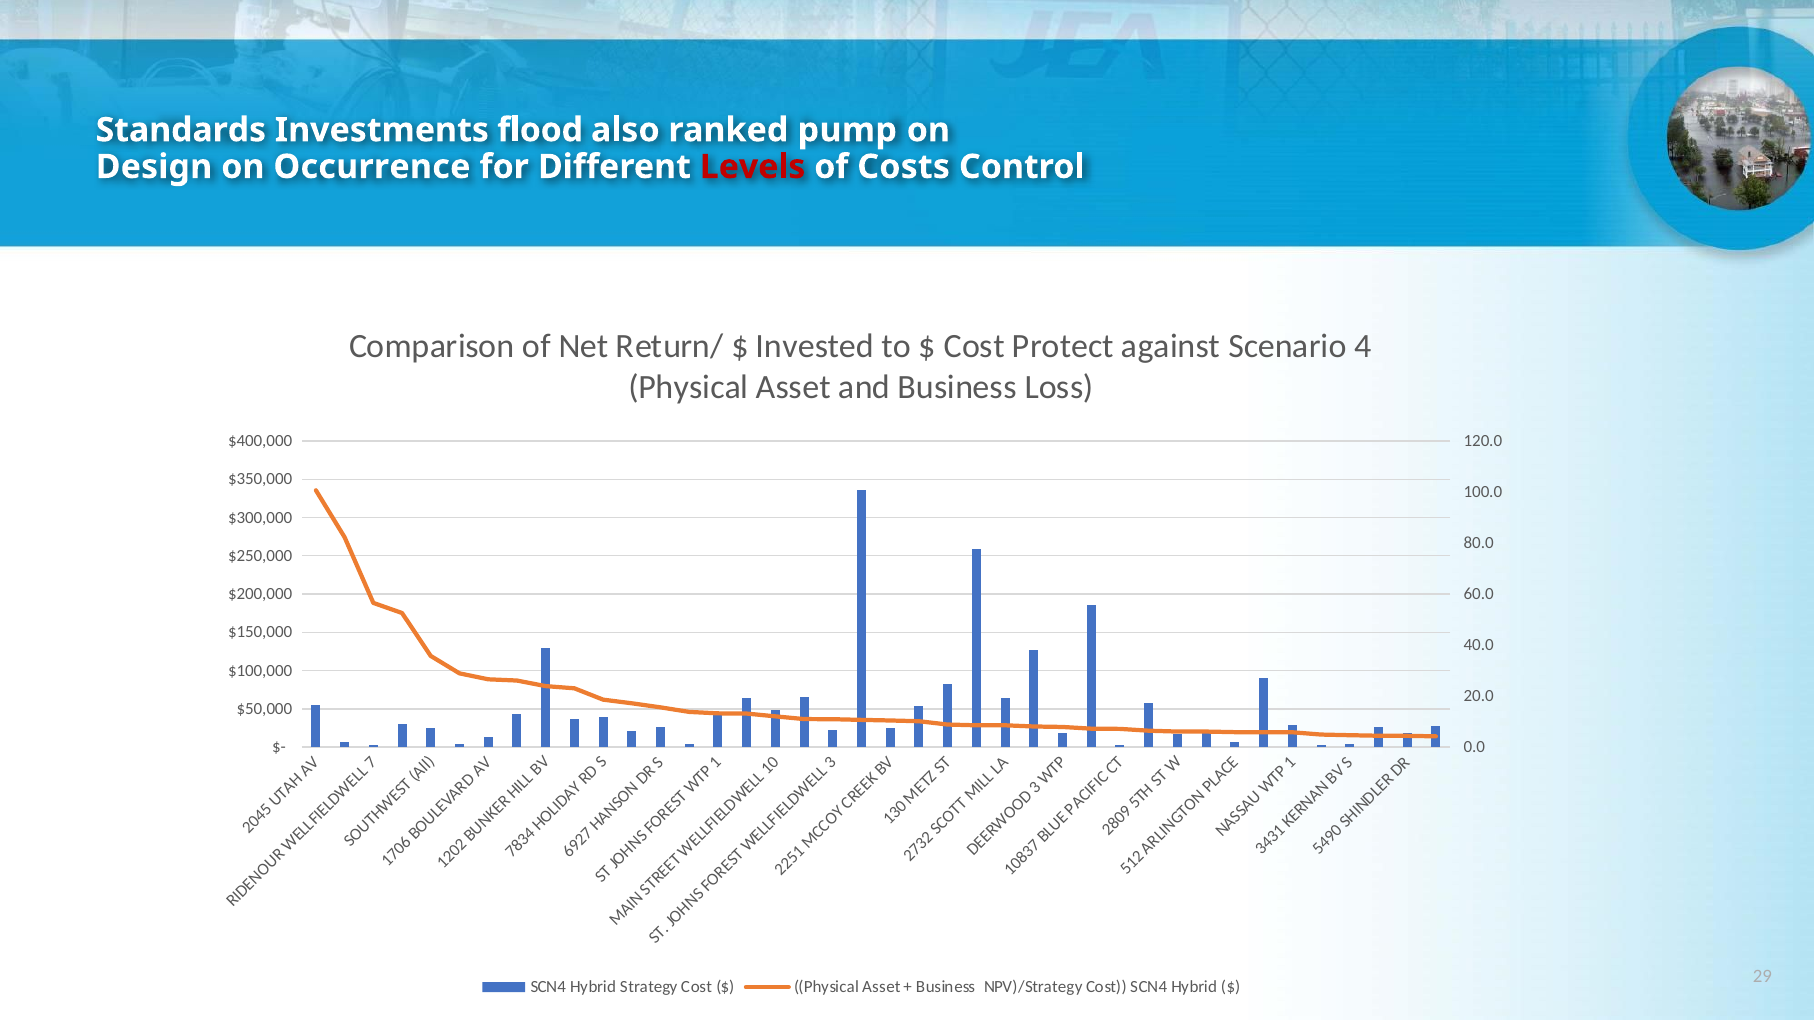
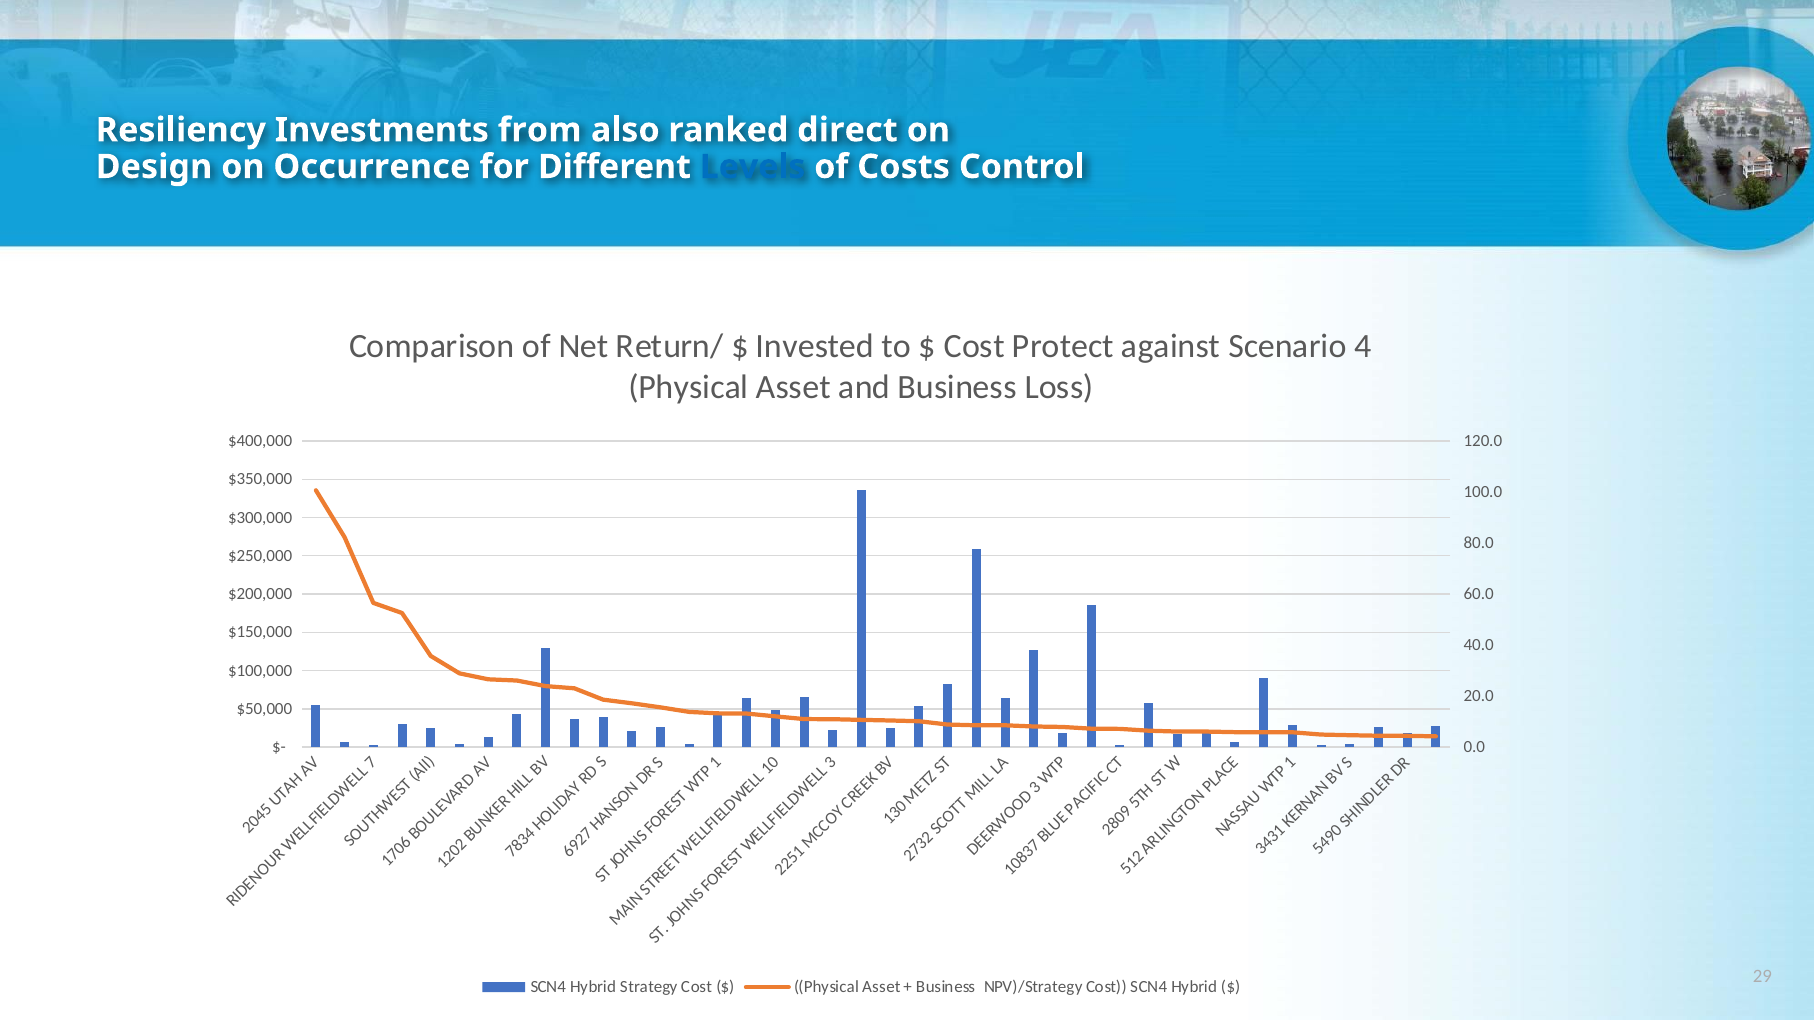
Standards: Standards -> Resiliency
flood: flood -> from
pump: pump -> direct
Levels colour: red -> blue
